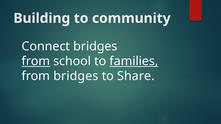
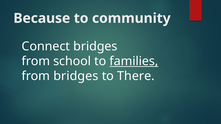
Building: Building -> Because
from at (36, 61) underline: present -> none
Share: Share -> There
